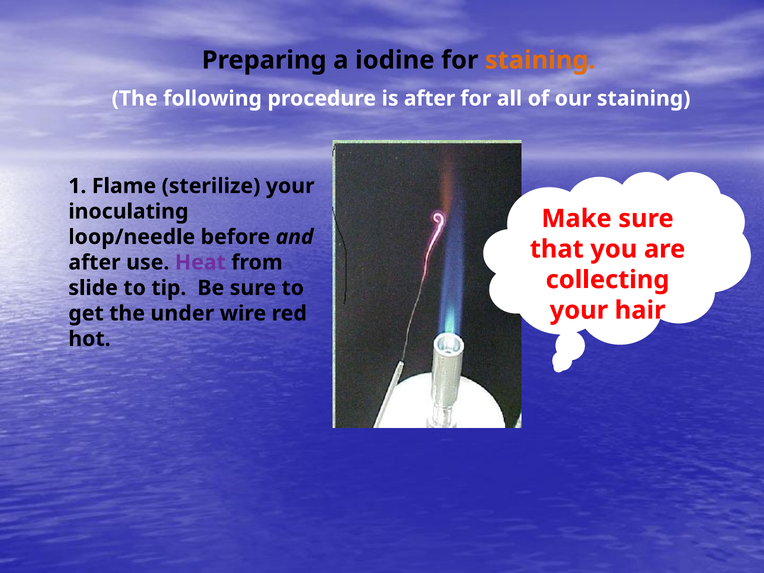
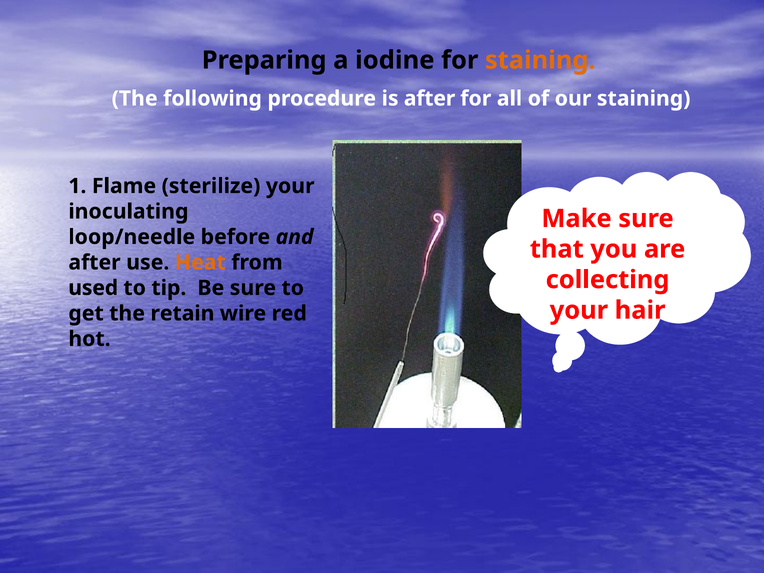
Heat colour: purple -> orange
slide: slide -> used
under: under -> retain
